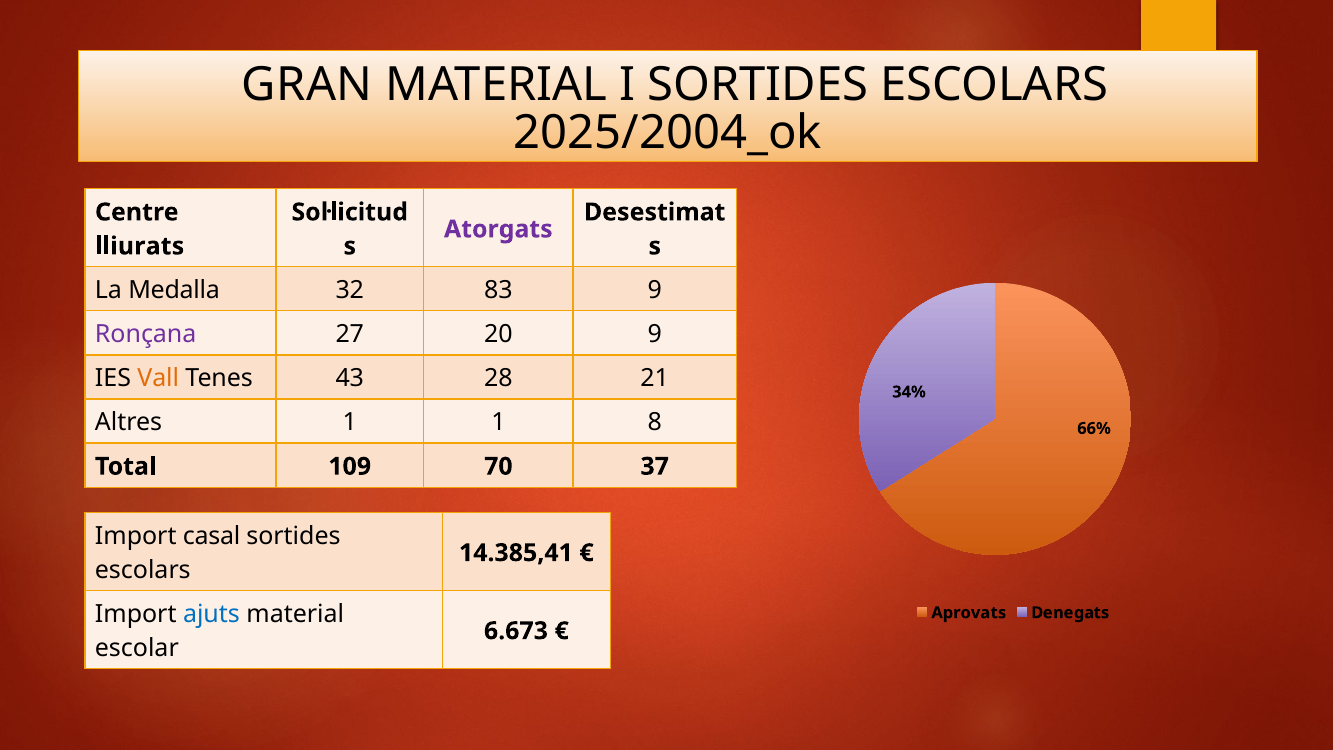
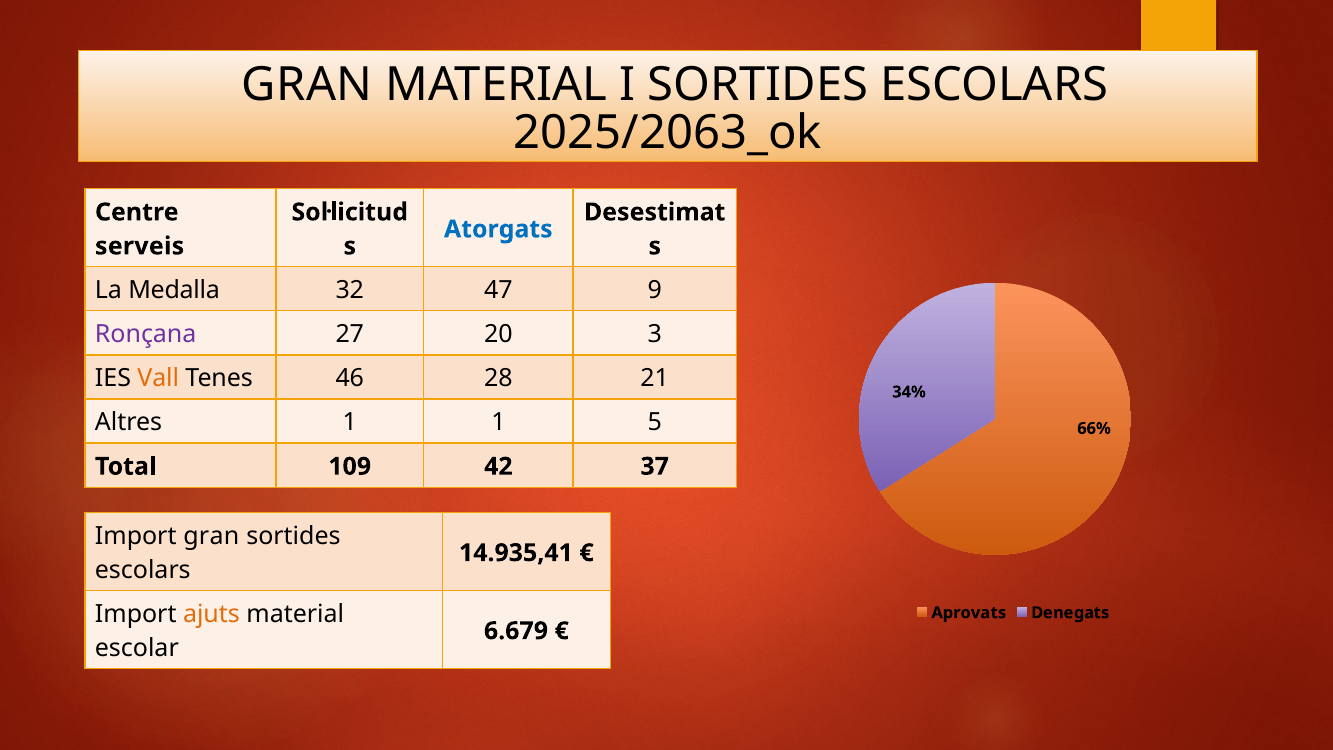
2025/2004_ok: 2025/2004_ok -> 2025/2063_ok
Atorgats colour: purple -> blue
lliurats: lliurats -> serveis
83: 83 -> 47
20 9: 9 -> 3
43: 43 -> 46
8: 8 -> 5
70: 70 -> 42
Import casal: casal -> gran
14.385,41: 14.385,41 -> 14.935,41
ajuts colour: blue -> orange
6.673: 6.673 -> 6.679
